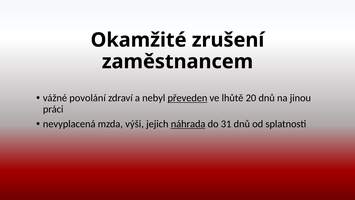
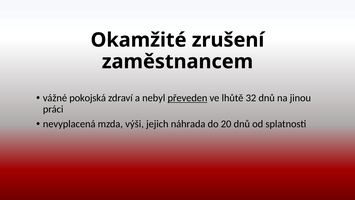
povolání: povolání -> pokojská
20: 20 -> 32
náhrada underline: present -> none
31: 31 -> 20
